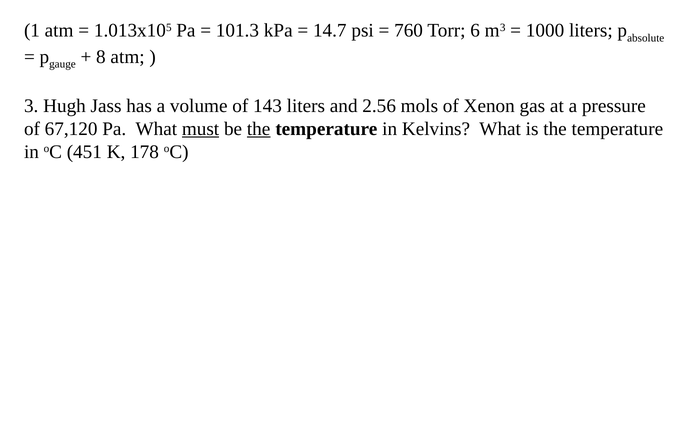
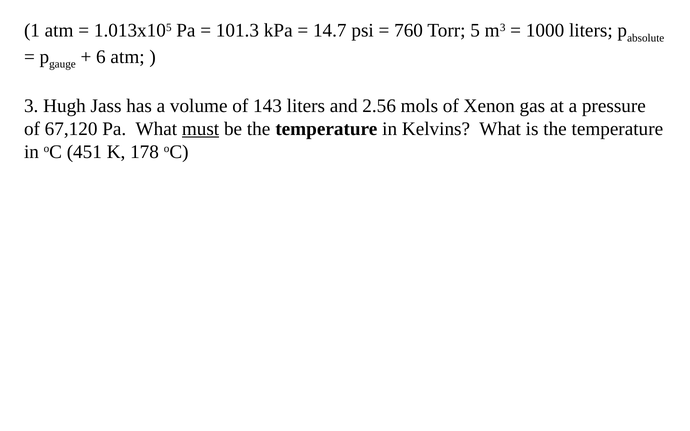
6: 6 -> 5
8: 8 -> 6
the at (259, 129) underline: present -> none
